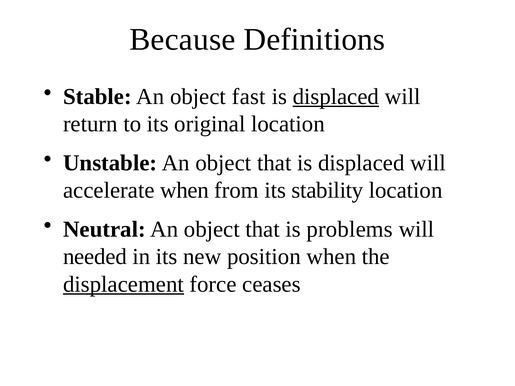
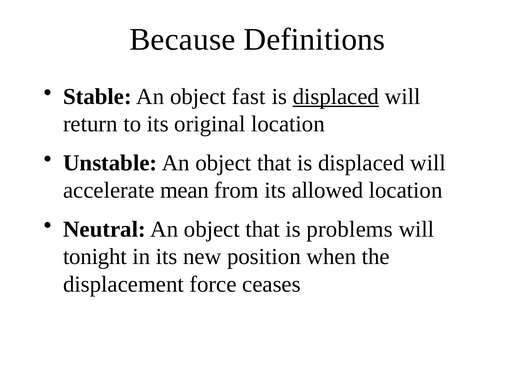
accelerate when: when -> mean
stability: stability -> allowed
needed: needed -> tonight
displacement underline: present -> none
